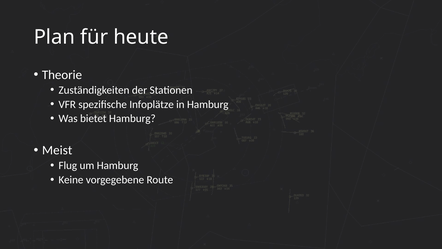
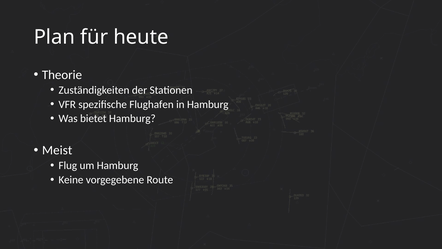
Infoplätze: Infoplätze -> Flughafen
